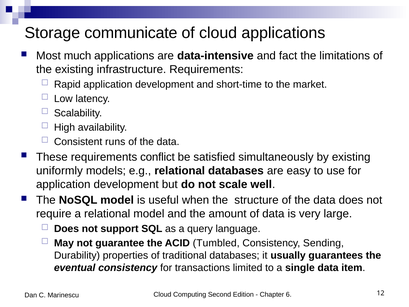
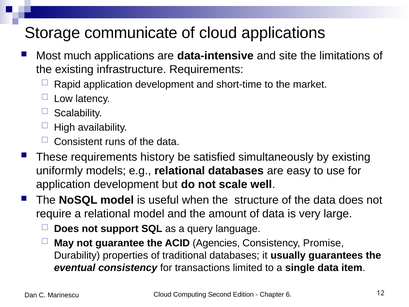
fact: fact -> site
conflict: conflict -> history
Tumbled: Tumbled -> Agencies
Sending: Sending -> Promise
